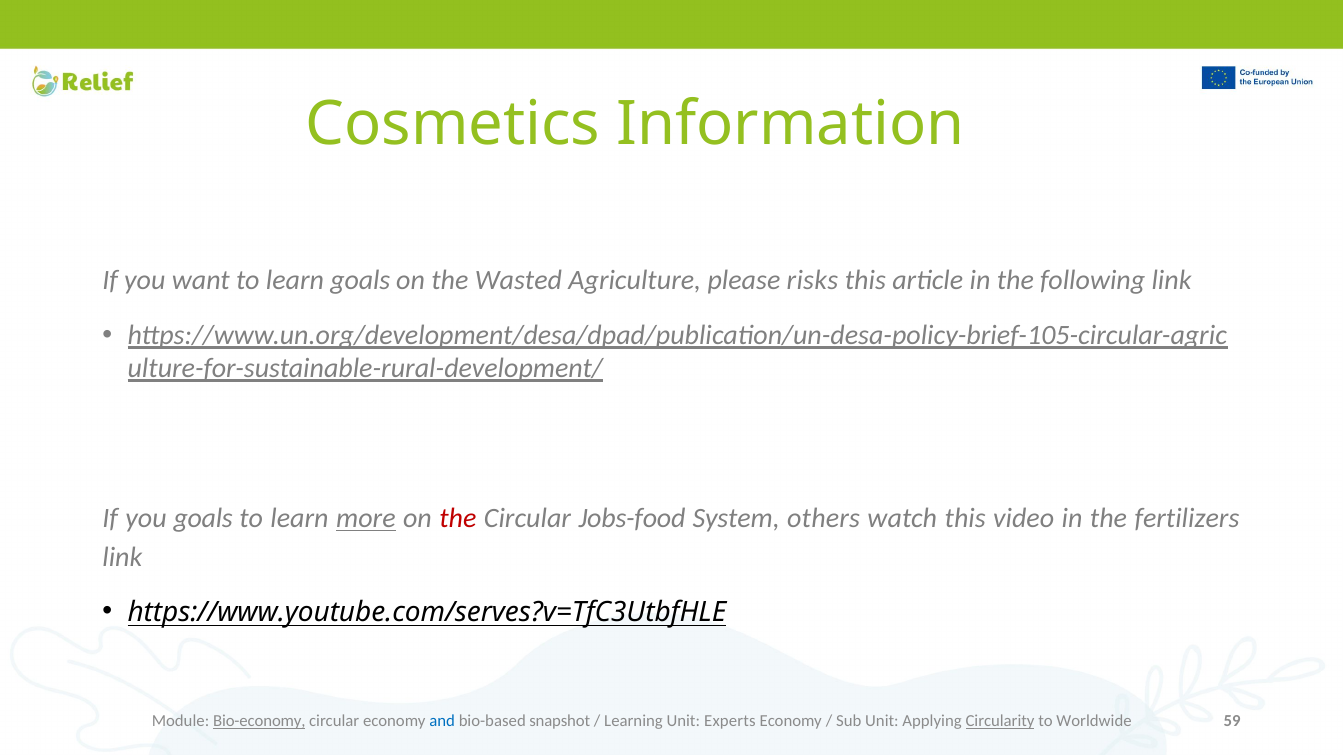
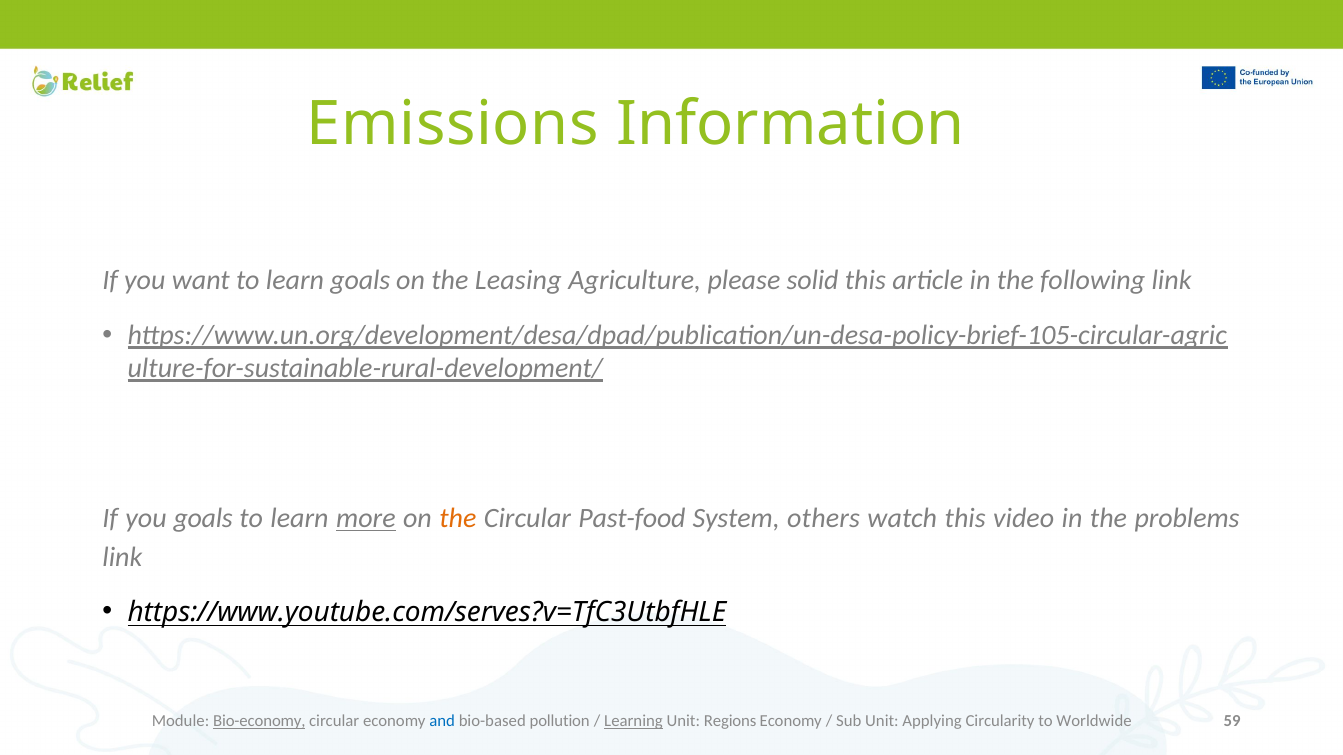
Cosmetics: Cosmetics -> Emissions
Wasted: Wasted -> Leasing
risks: risks -> solid
the at (458, 519) colour: red -> orange
Jobs-food: Jobs-food -> Past-food
fertilizers: fertilizers -> problems
snapshot: snapshot -> pollution
Learning underline: none -> present
Experts: Experts -> Regions
Circularity underline: present -> none
